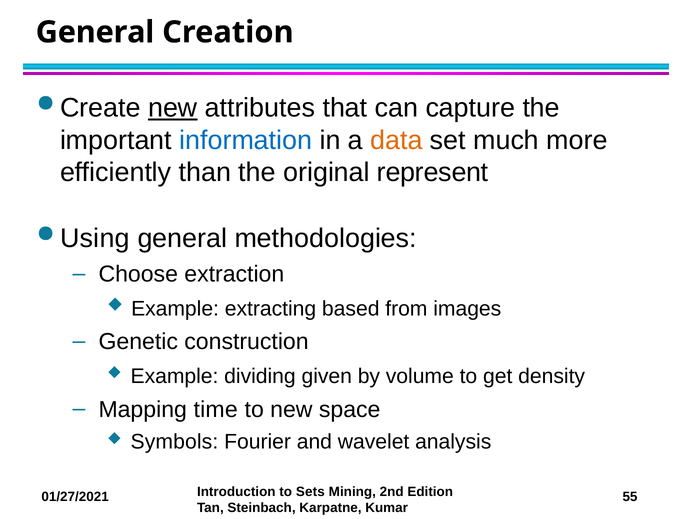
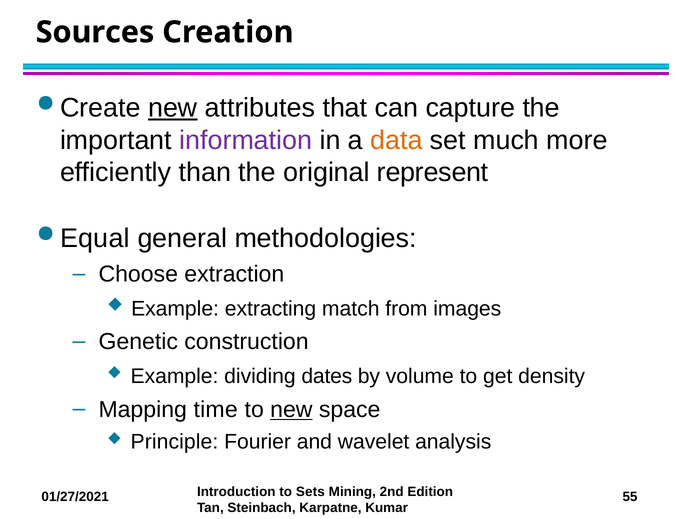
General at (95, 32): General -> Sources
information colour: blue -> purple
Using: Using -> Equal
based: based -> match
given: given -> dates
new at (291, 410) underline: none -> present
Symbols: Symbols -> Principle
